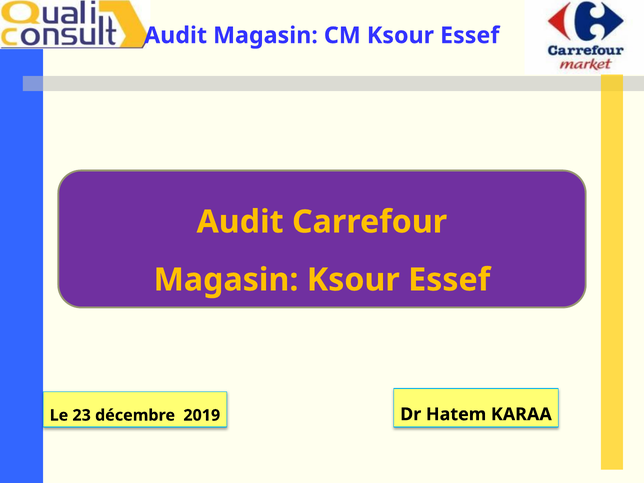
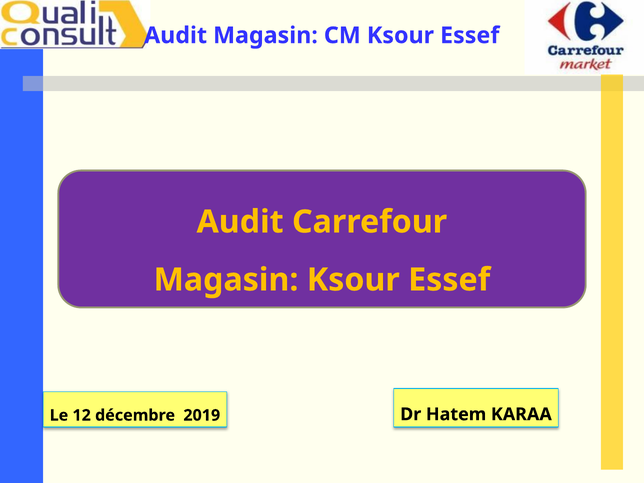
23: 23 -> 12
